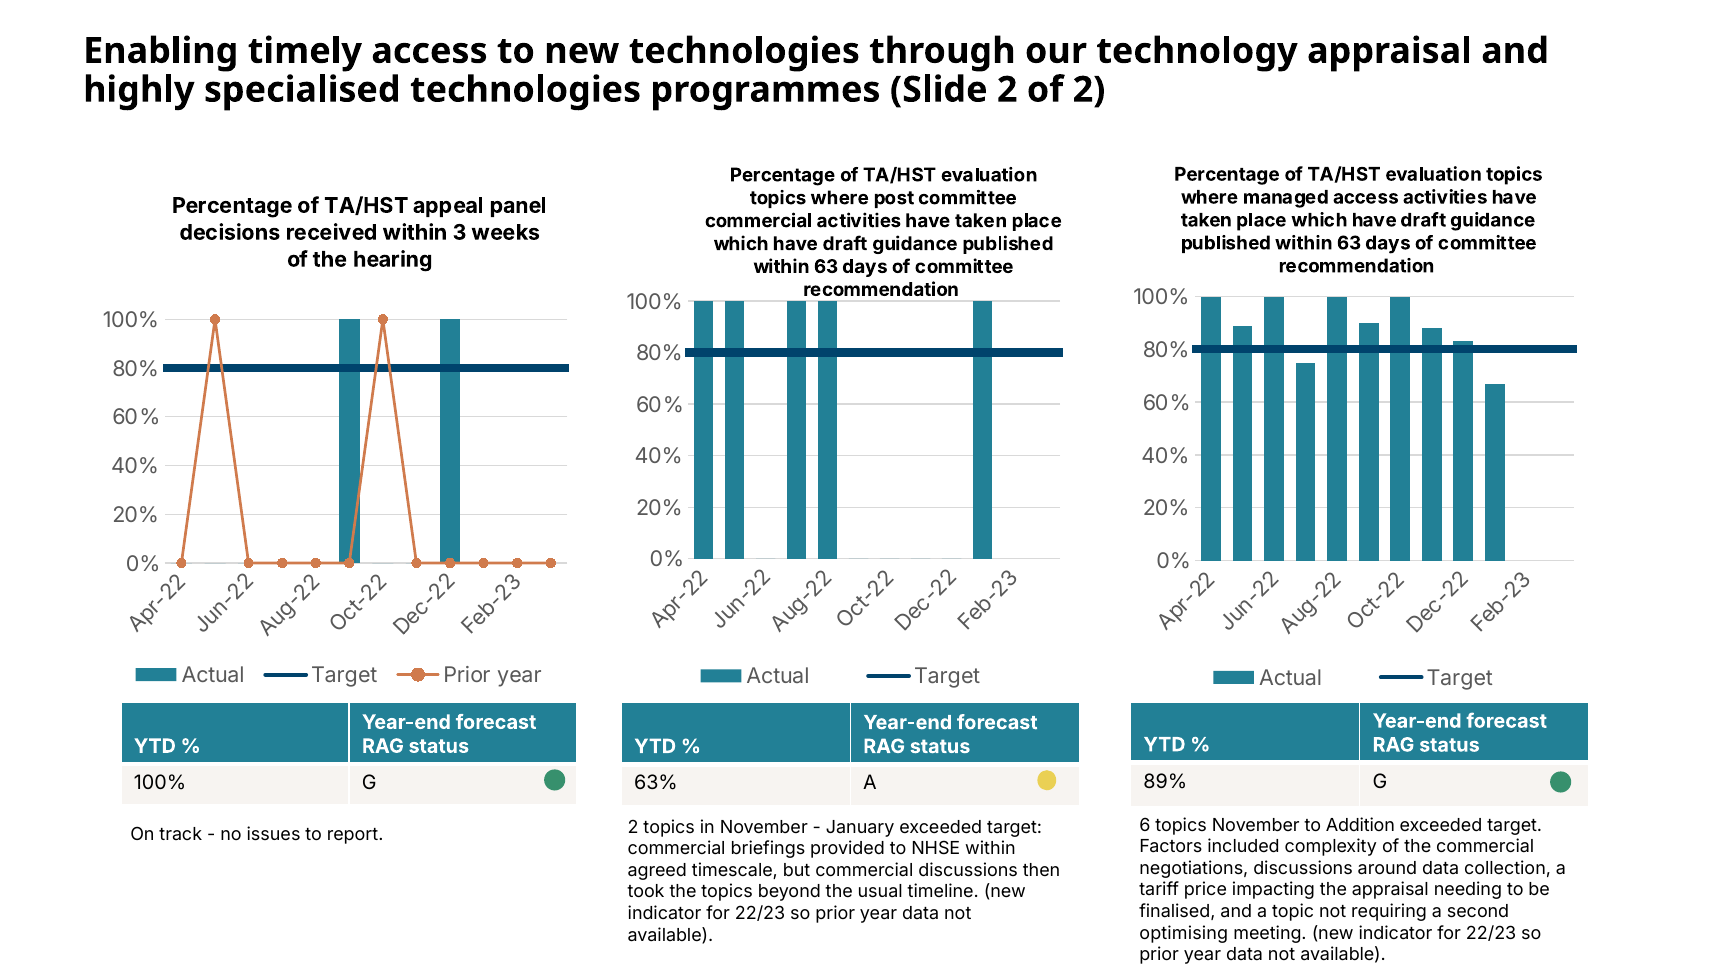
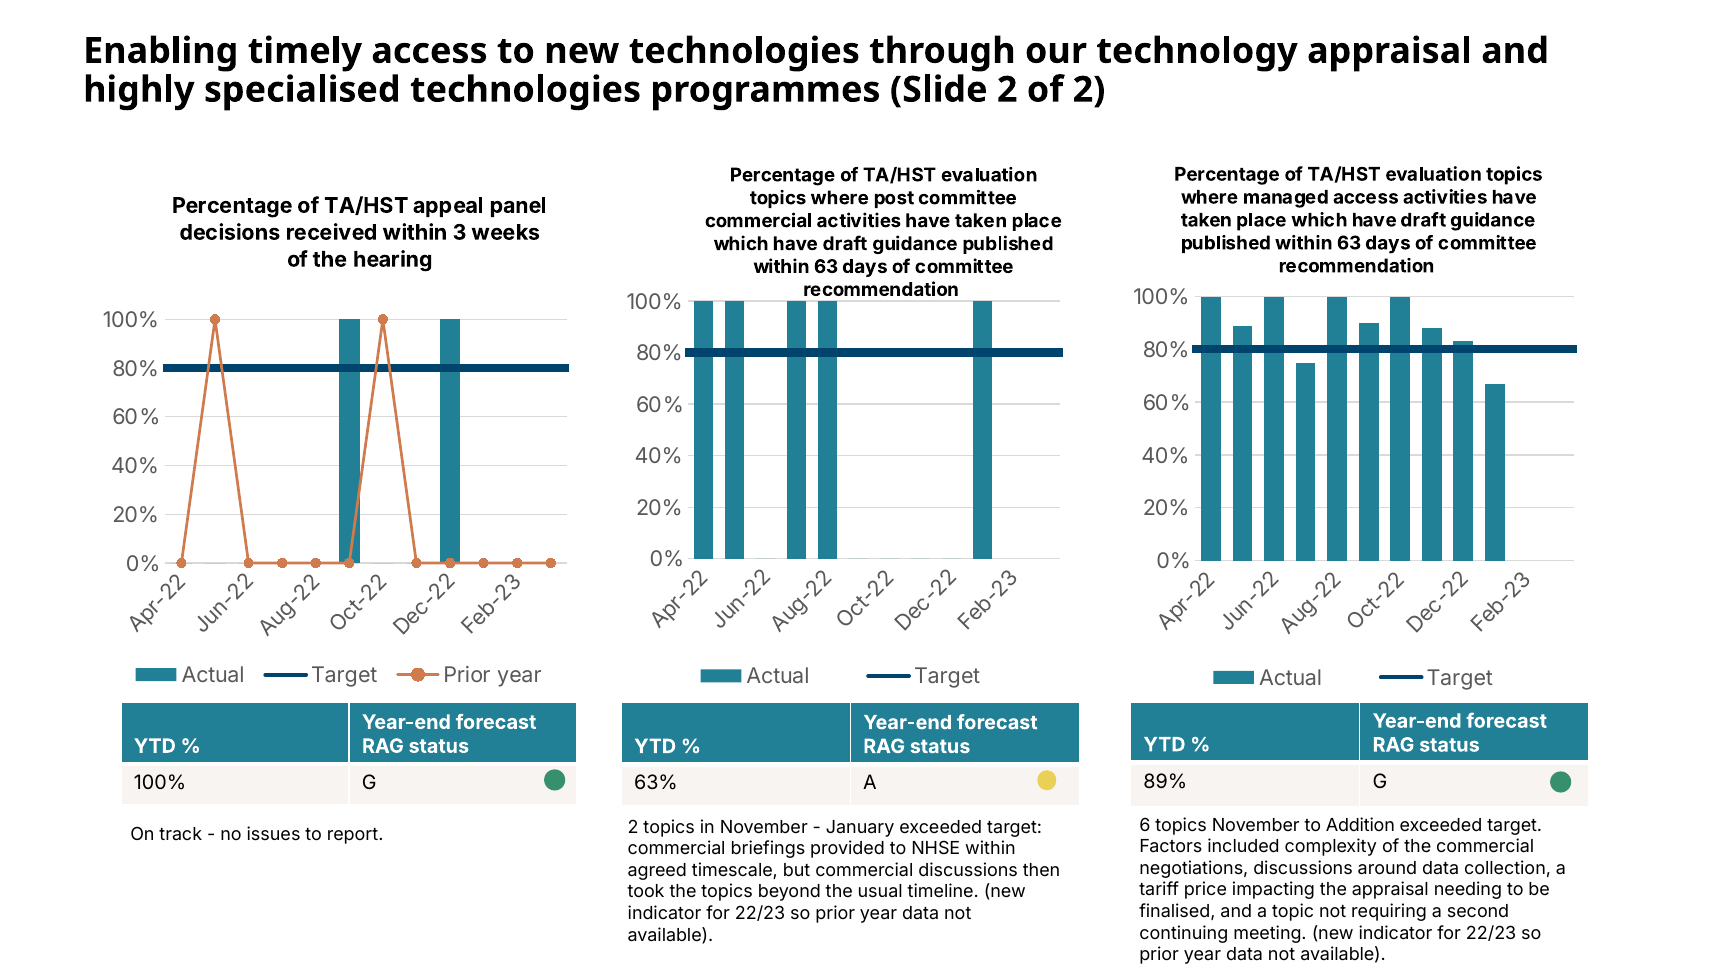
optimising: optimising -> continuing
